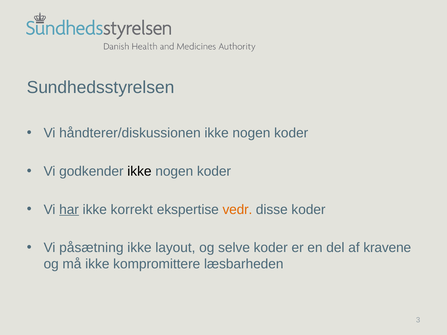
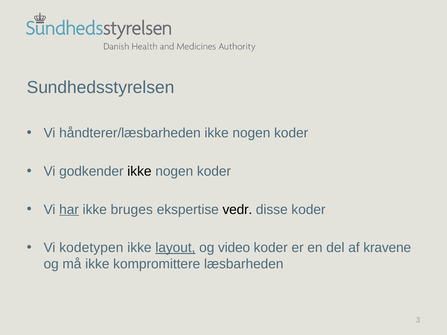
håndterer/diskussionen: håndterer/diskussionen -> håndterer/læsbarheden
korrekt: korrekt -> bruges
vedr colour: orange -> black
påsætning: påsætning -> kodetypen
layout underline: none -> present
selve: selve -> video
